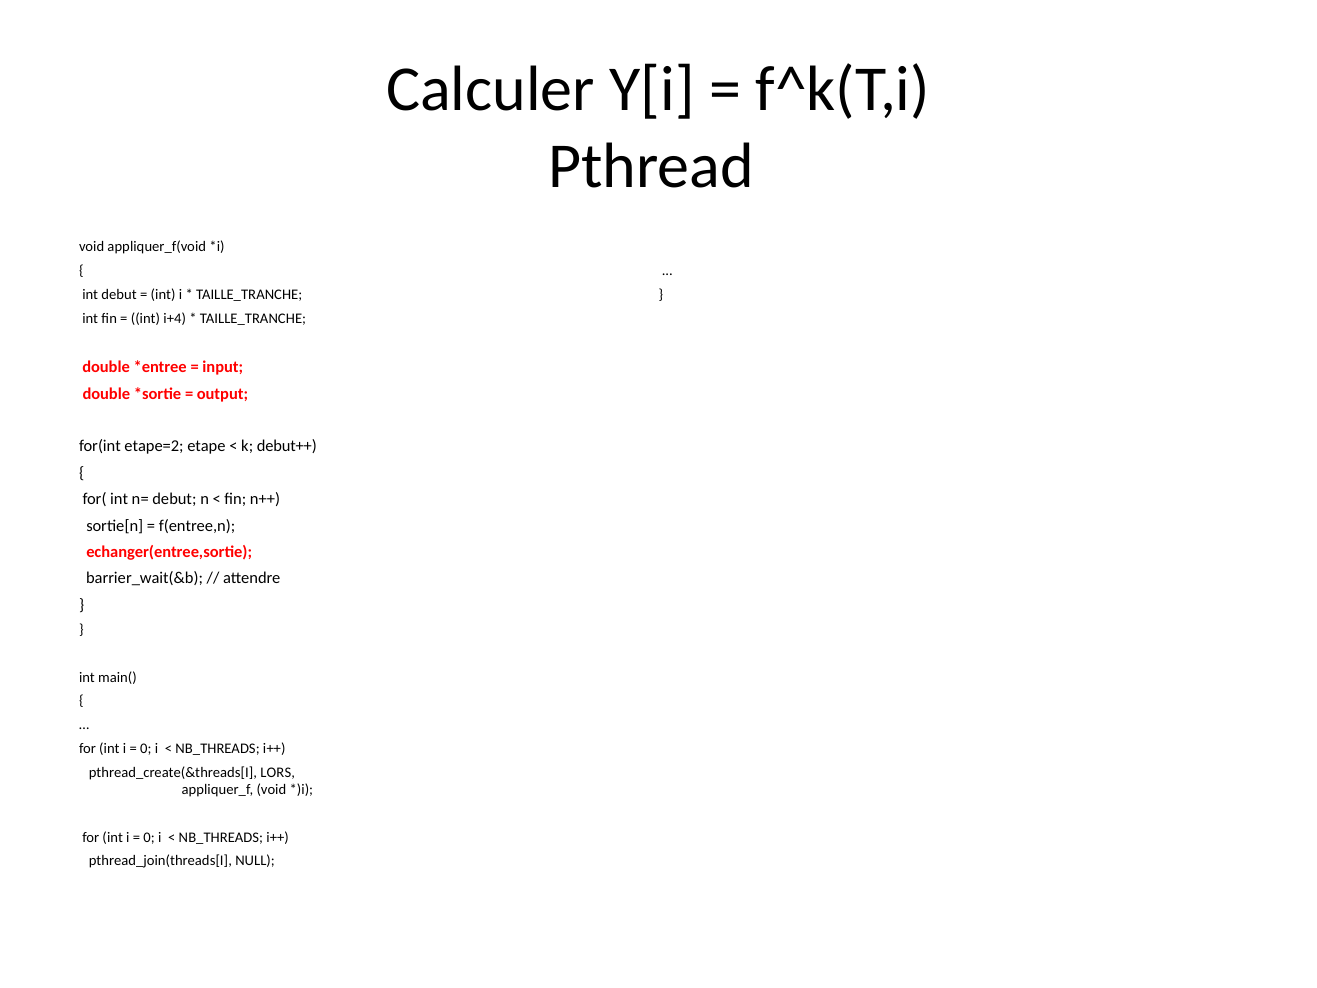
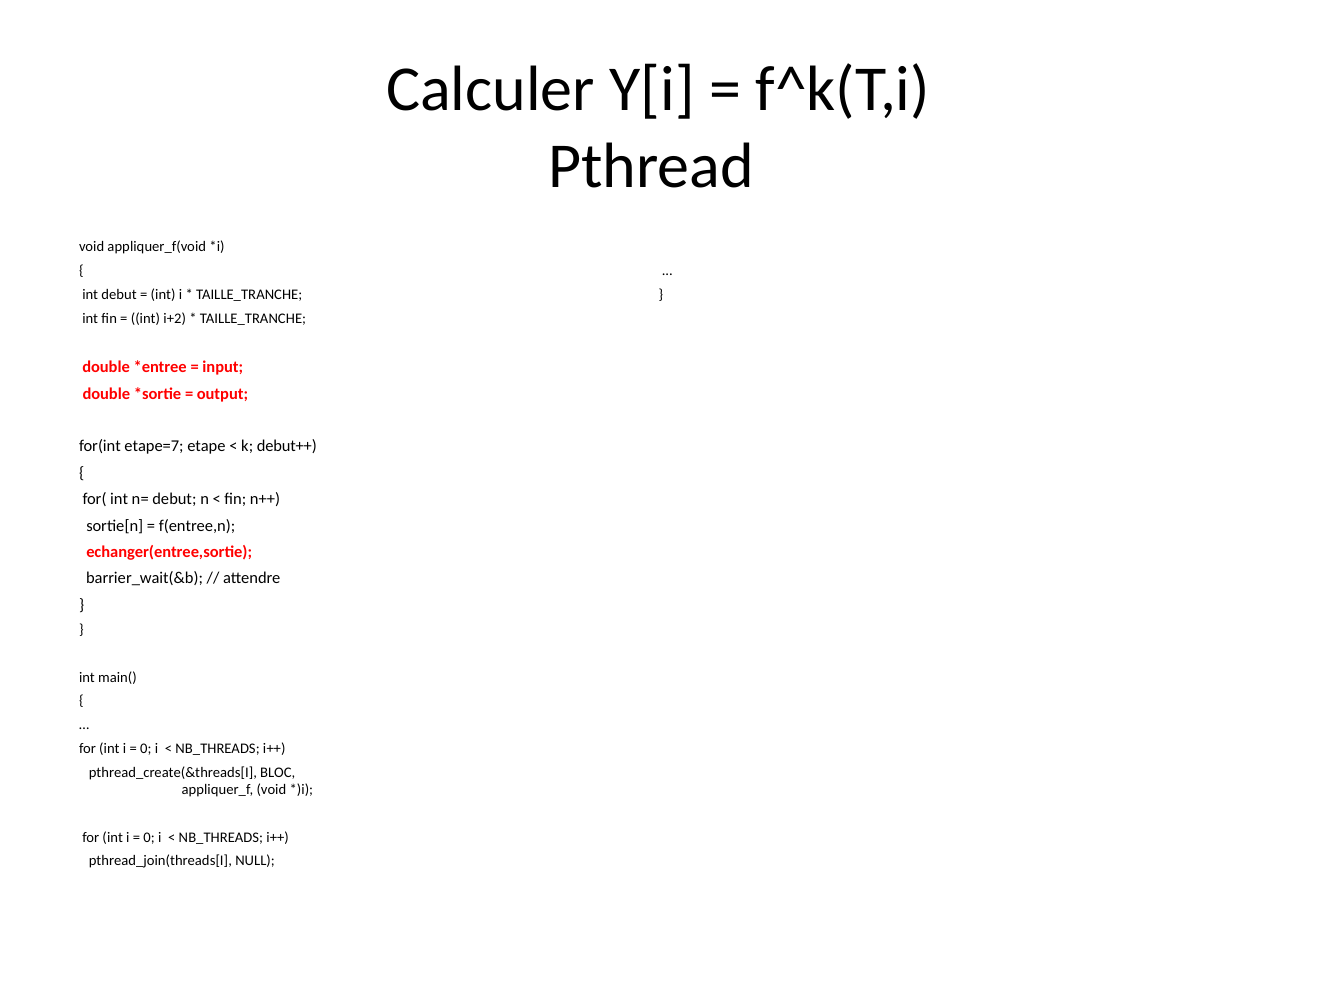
i+4: i+4 -> i+2
etape=2: etape=2 -> etape=7
LORS: LORS -> BLOC
